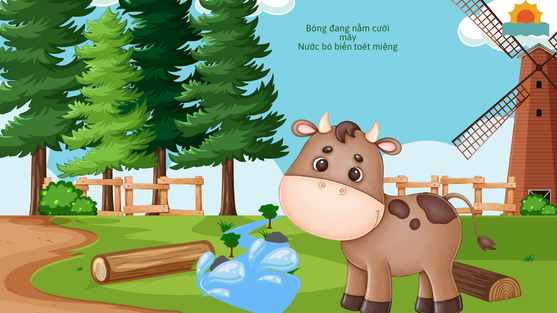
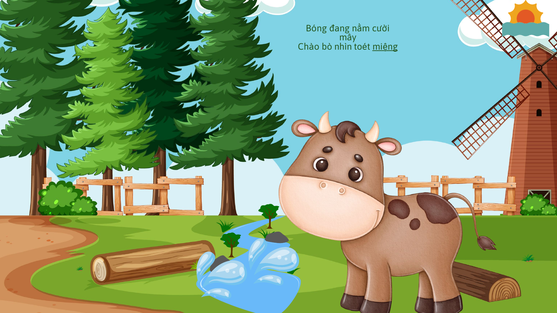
Nước: Nước -> Chào
biến: biến -> nhìn
miệng underline: none -> present
